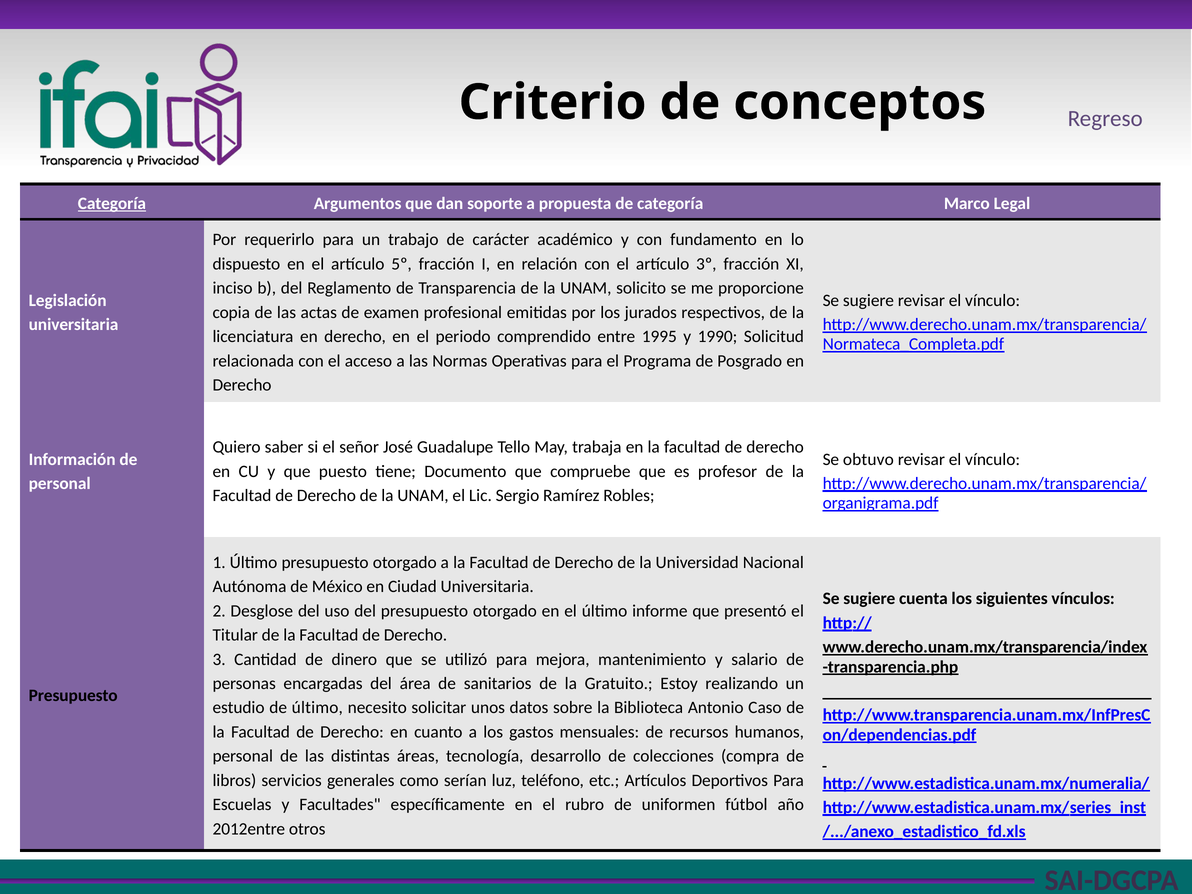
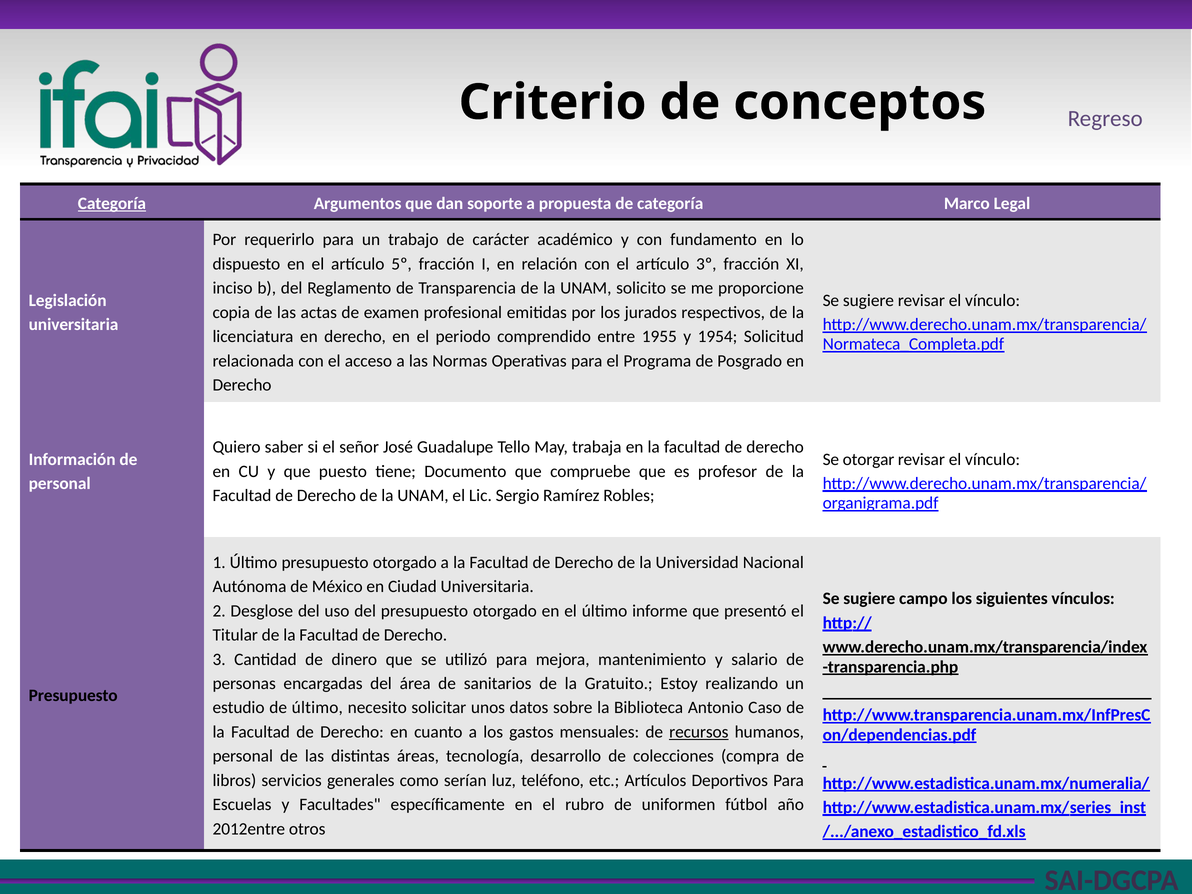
1995: 1995 -> 1955
1990: 1990 -> 1954
obtuvo: obtuvo -> otorgar
cuenta: cuenta -> campo
recursos underline: none -> present
